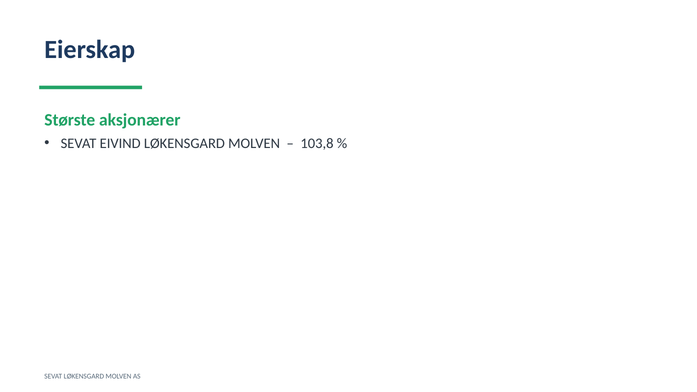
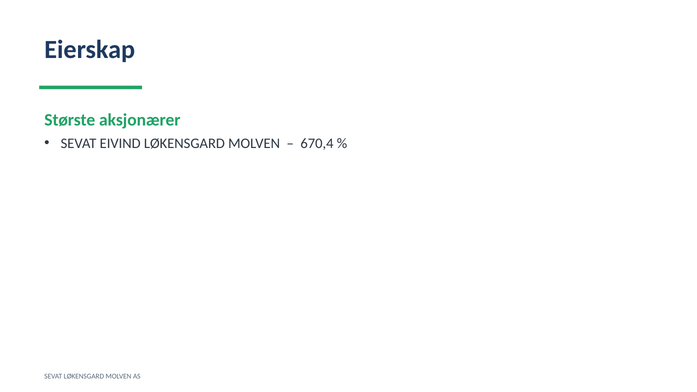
103,8: 103,8 -> 670,4
